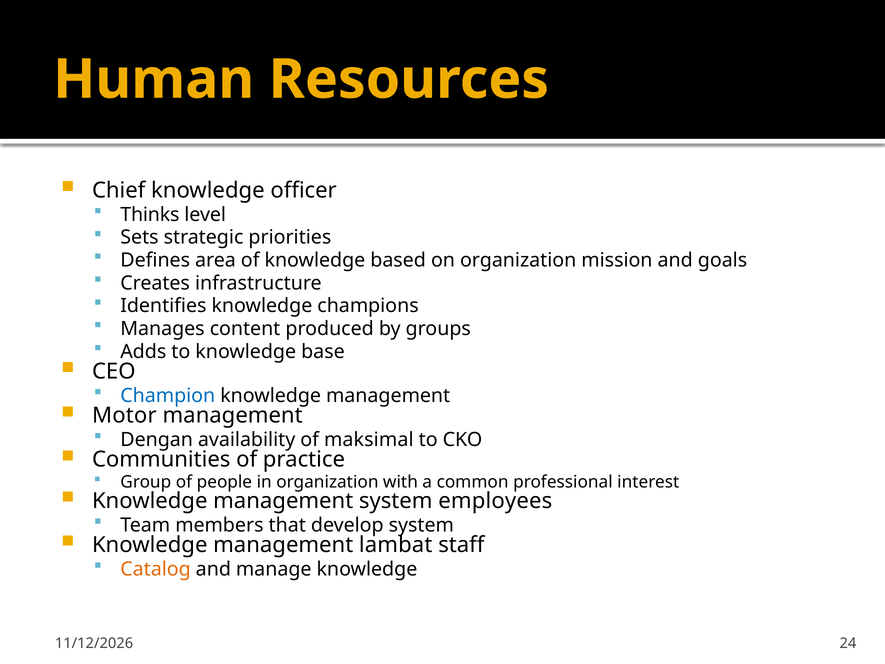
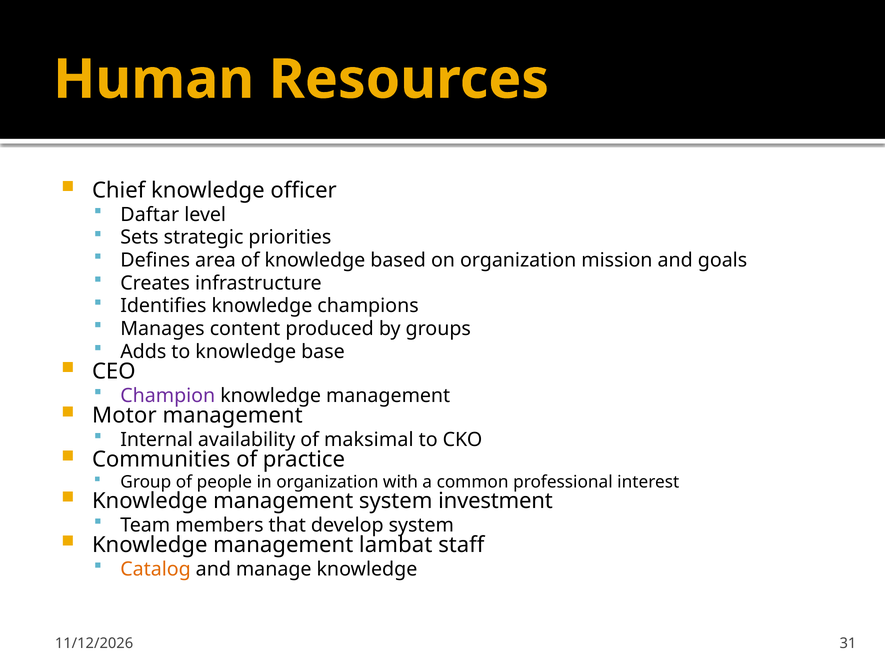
Thinks: Thinks -> Daftar
Champion colour: blue -> purple
Dengan: Dengan -> Internal
employees: employees -> investment
24: 24 -> 31
